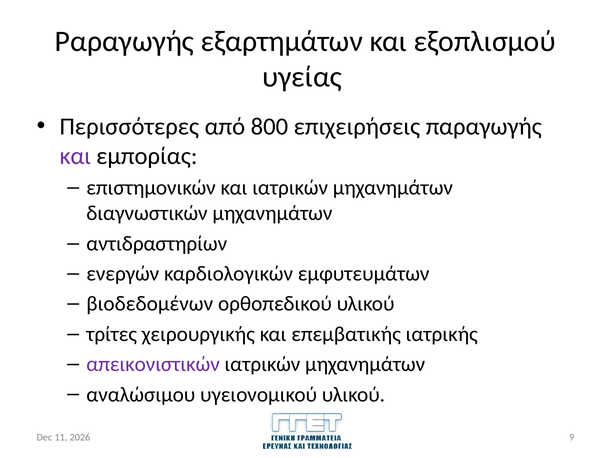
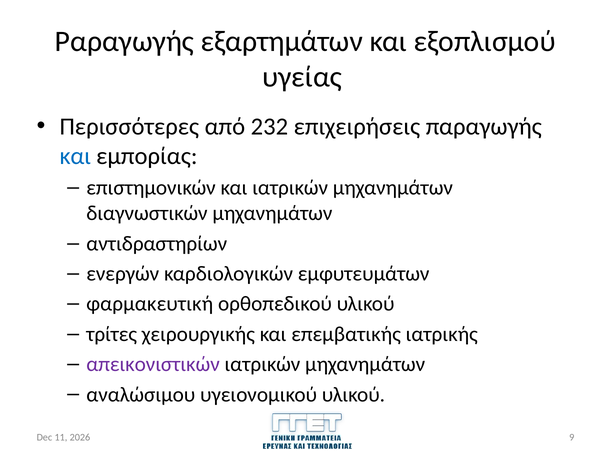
800: 800 -> 232
και at (75, 156) colour: purple -> blue
βιοδεδομένων: βιοδεδομένων -> φαρμακευτική
